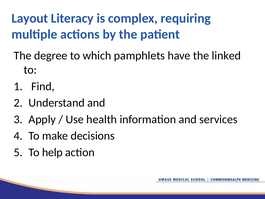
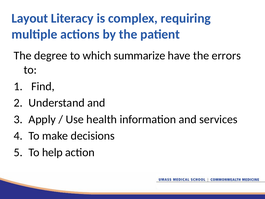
pamphlets: pamphlets -> summarize
linked: linked -> errors
